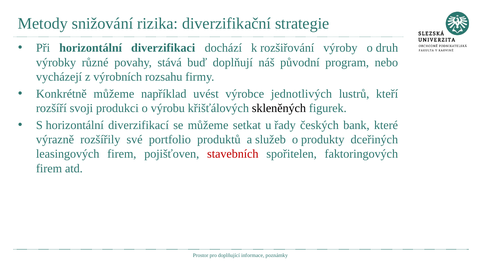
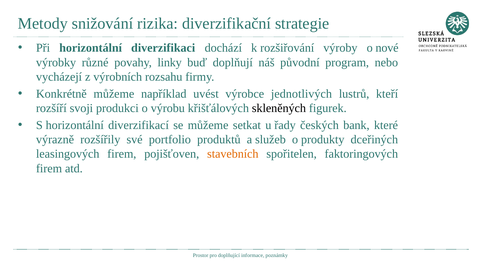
druh: druh -> nové
stává: stává -> linky
stavebních colour: red -> orange
